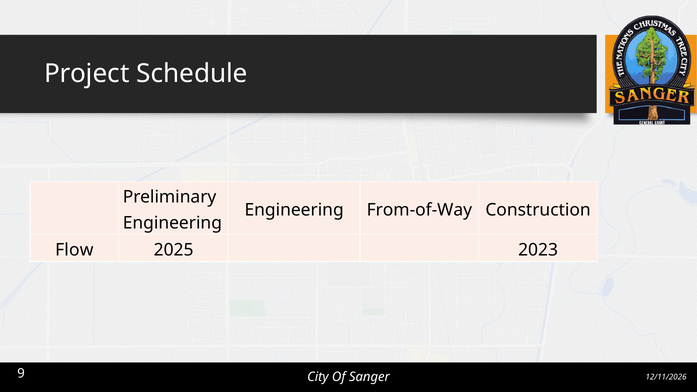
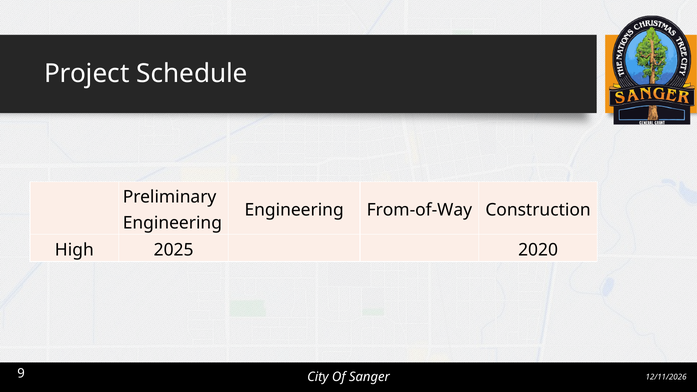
Flow: Flow -> High
2023: 2023 -> 2020
